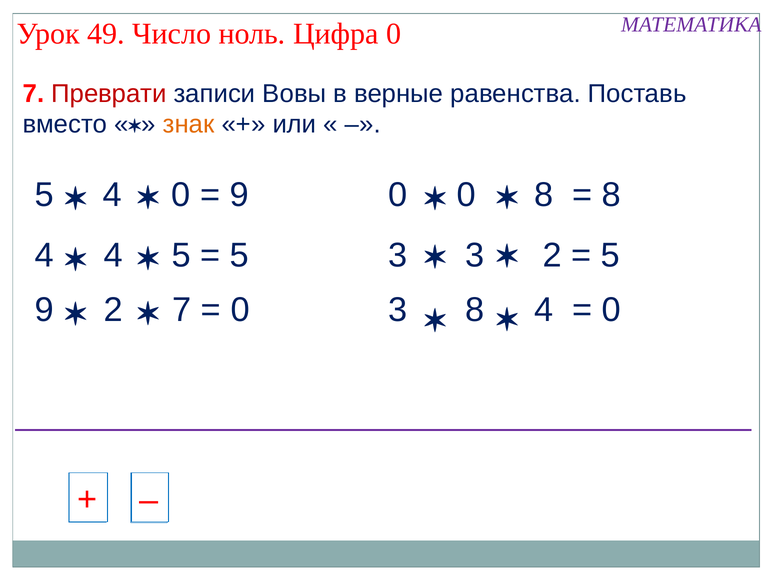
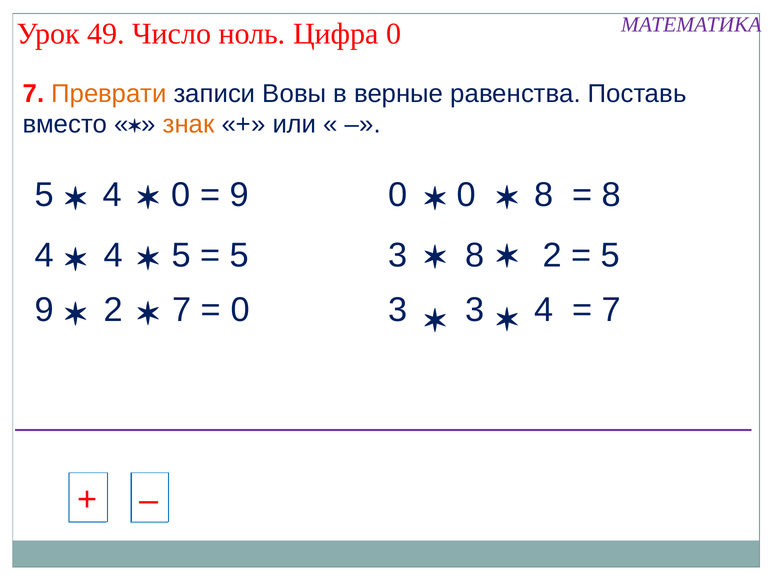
Преврати colour: red -> orange
3 at (475, 255): 3 -> 8
8 at (475, 310): 8 -> 3
0 at (611, 310): 0 -> 7
